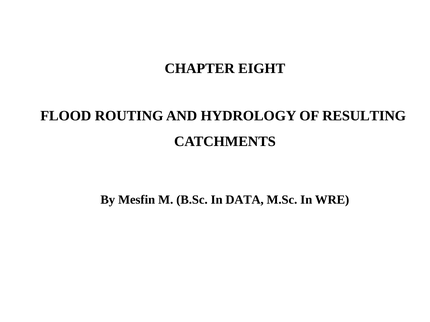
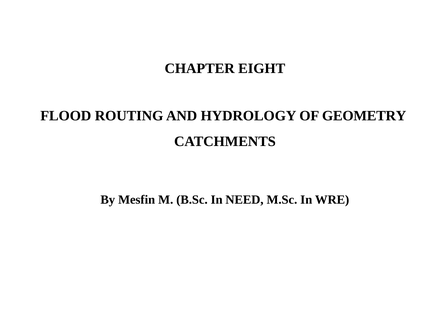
RESULTING: RESULTING -> GEOMETRY
DATA: DATA -> NEED
